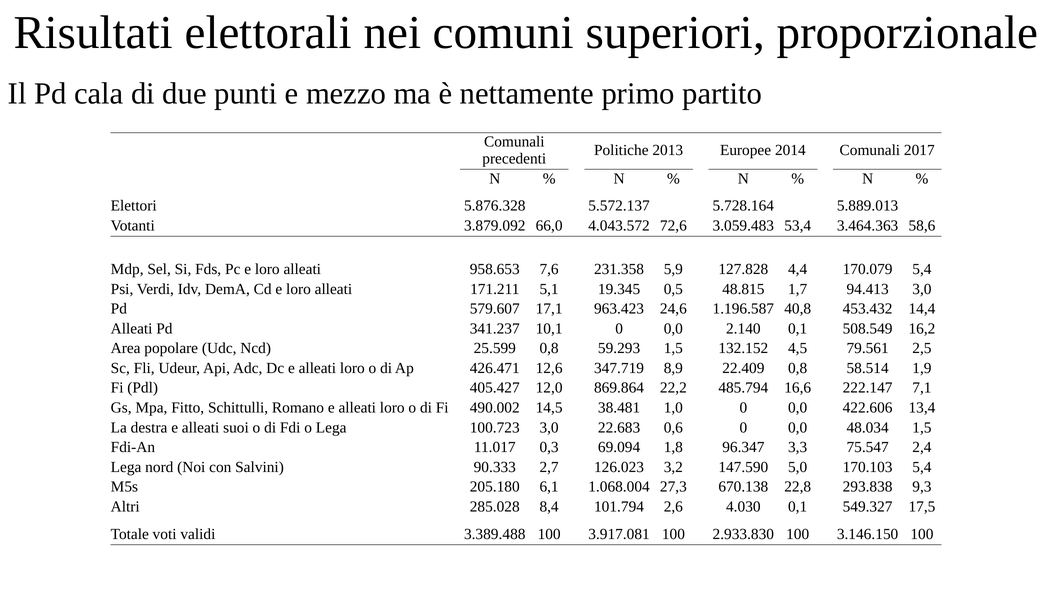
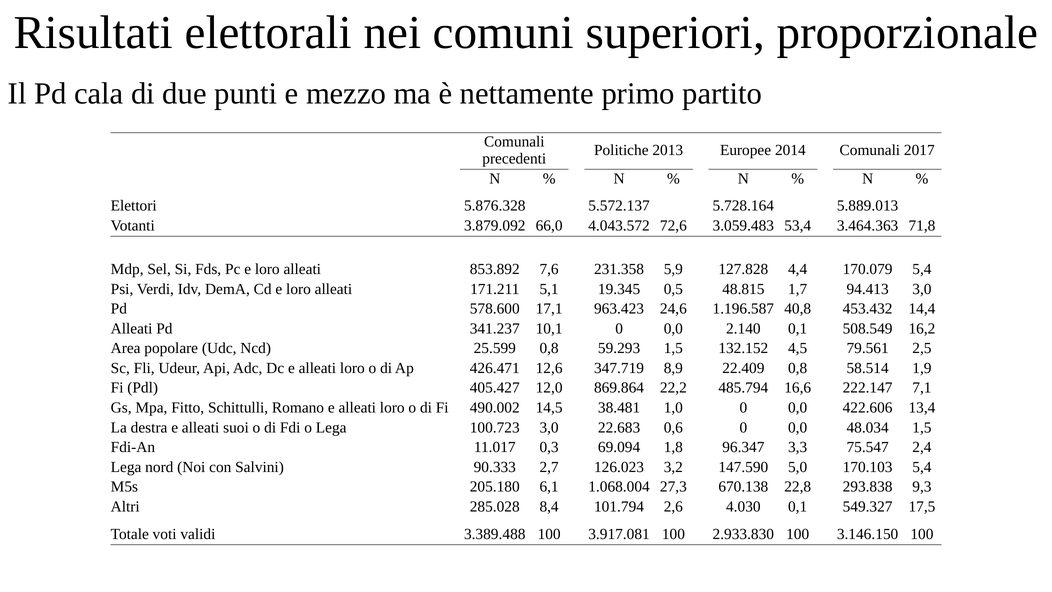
58,6: 58,6 -> 71,8
958.653: 958.653 -> 853.892
579.607: 579.607 -> 578.600
